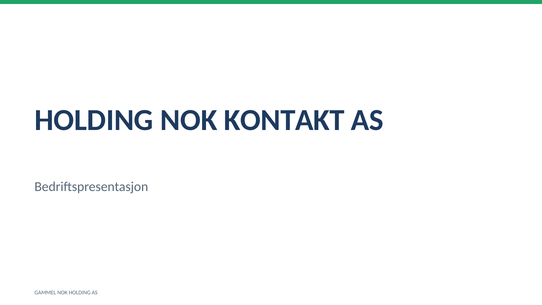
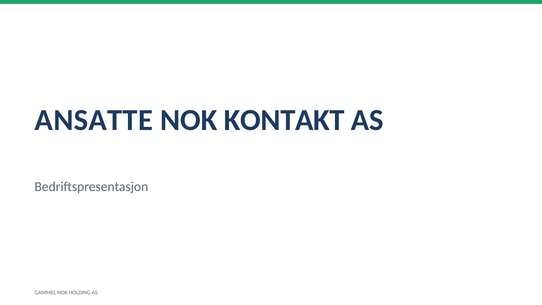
HOLDING at (94, 120): HOLDING -> ANSATTE
